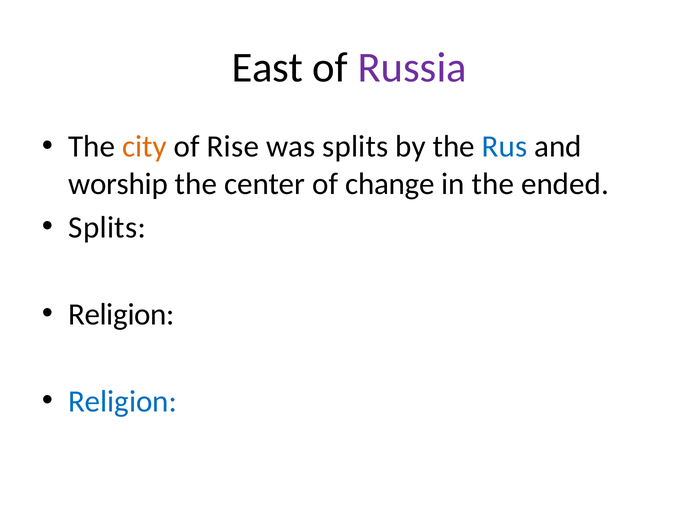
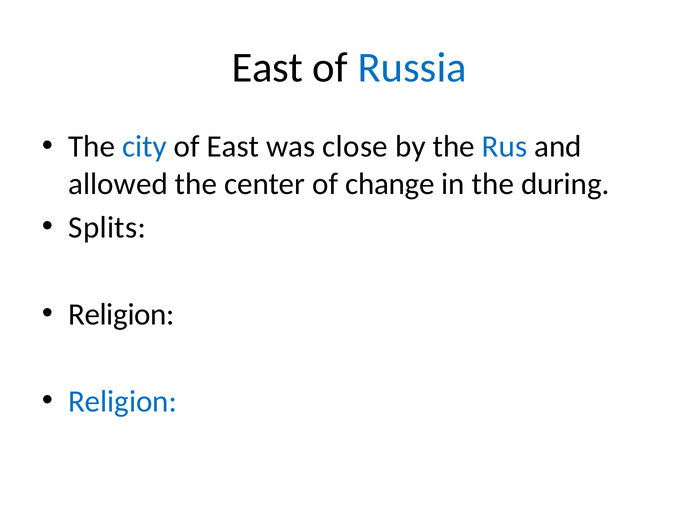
Russia colour: purple -> blue
city colour: orange -> blue
of Rise: Rise -> East
was splits: splits -> close
worship: worship -> allowed
ended: ended -> during
